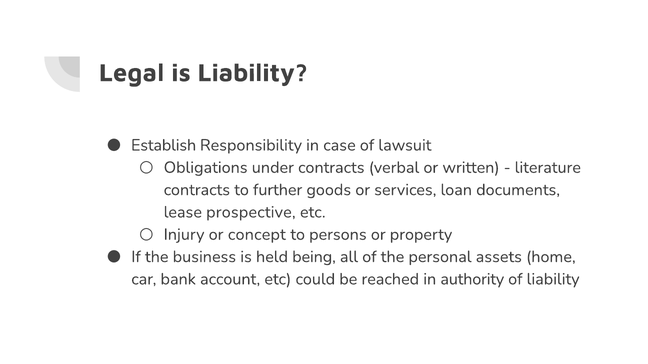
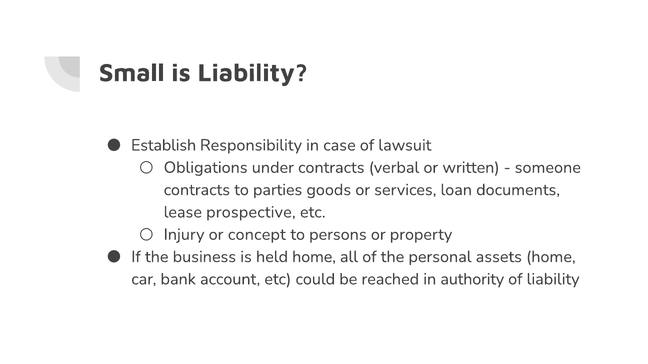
Legal: Legal -> Small
literature: literature -> someone
further: further -> parties
held being: being -> home
